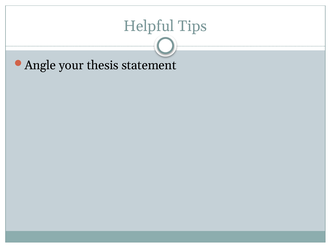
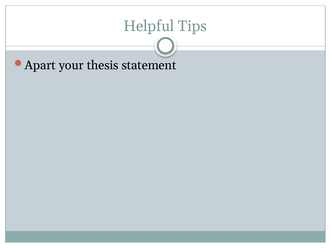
Angle: Angle -> Apart
